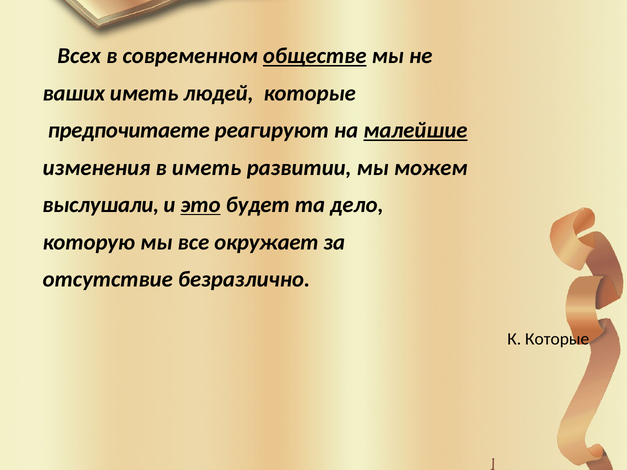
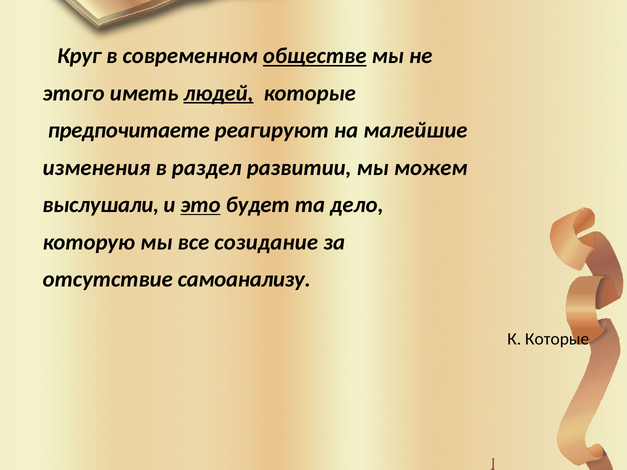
Всех: Всех -> Круг
ваших: ваших -> этого
людей underline: none -> present
малейшие underline: present -> none
в иметь: иметь -> раздел
окружает: окружает -> созидание
безразлично: безразлично -> самоанализу
